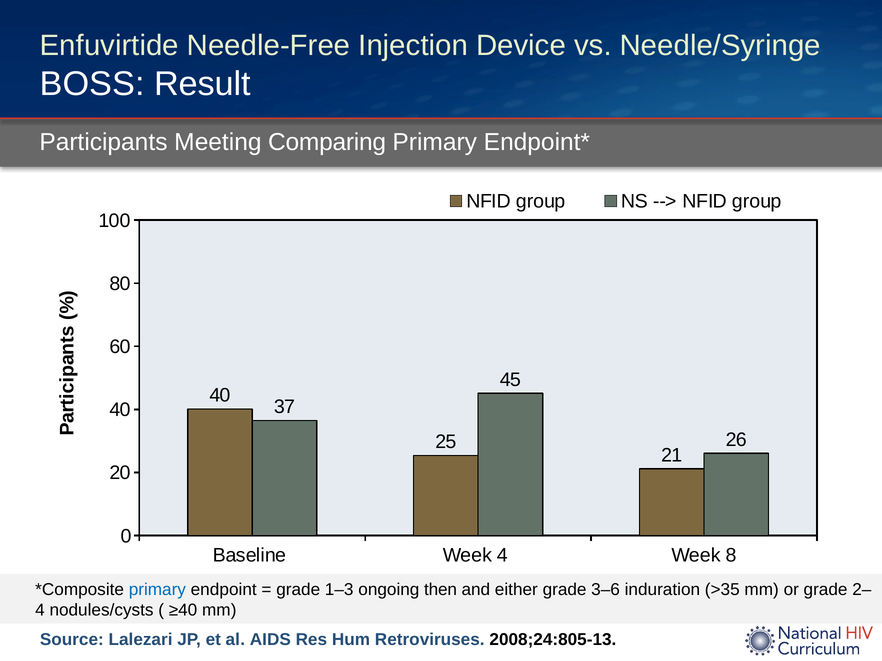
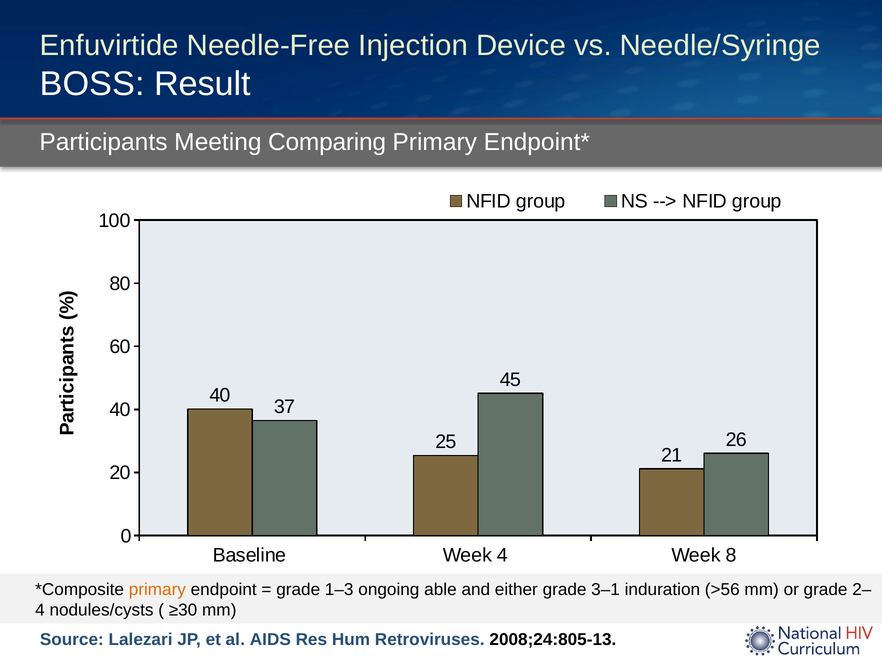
primary at (157, 590) colour: blue -> orange
then: then -> able
3–6: 3–6 -> 3–1
>35: >35 -> >56
≥40: ≥40 -> ≥30
